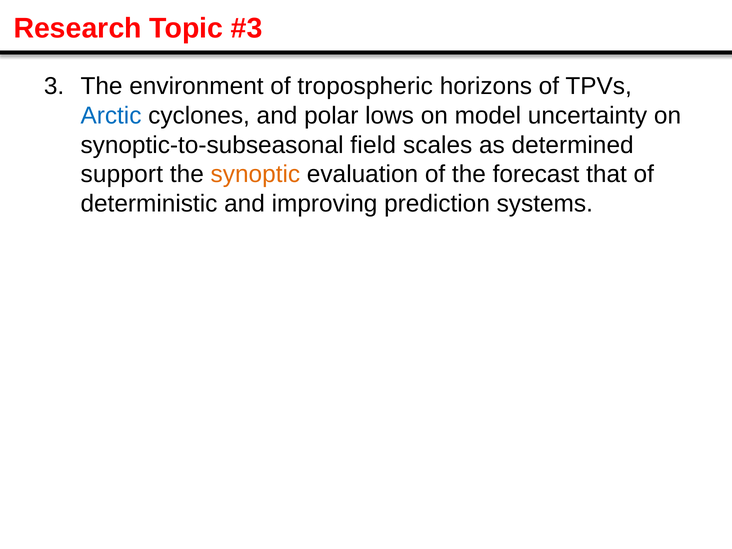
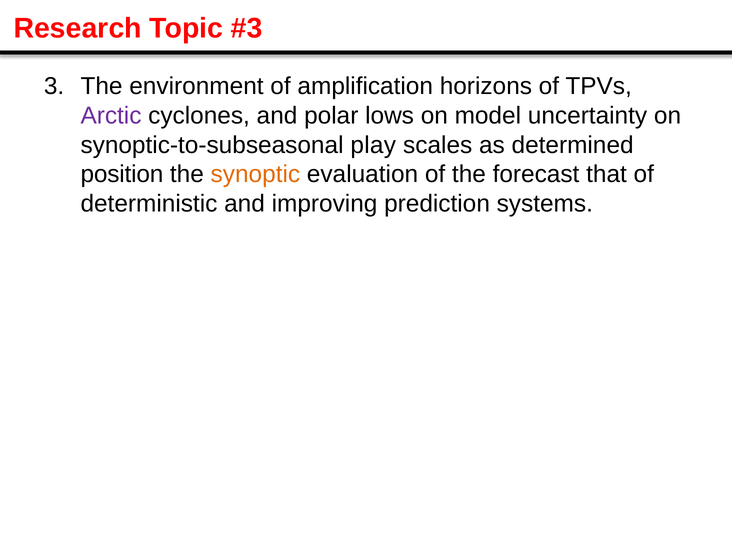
tropospheric: tropospheric -> amplification
Arctic colour: blue -> purple
field: field -> play
support: support -> position
